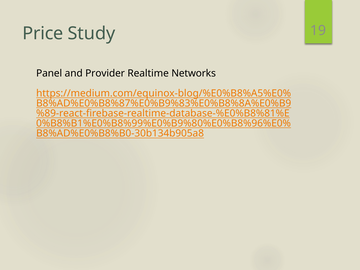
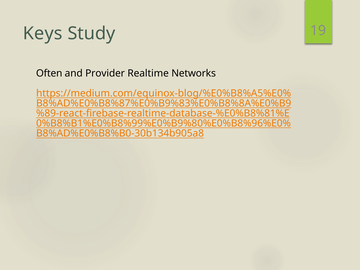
Price: Price -> Keys
Panel: Panel -> Often
